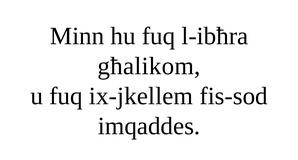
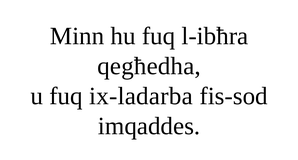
għalikom: għalikom -> qegħedha
ix-jkellem: ix-jkellem -> ix-ladarba
